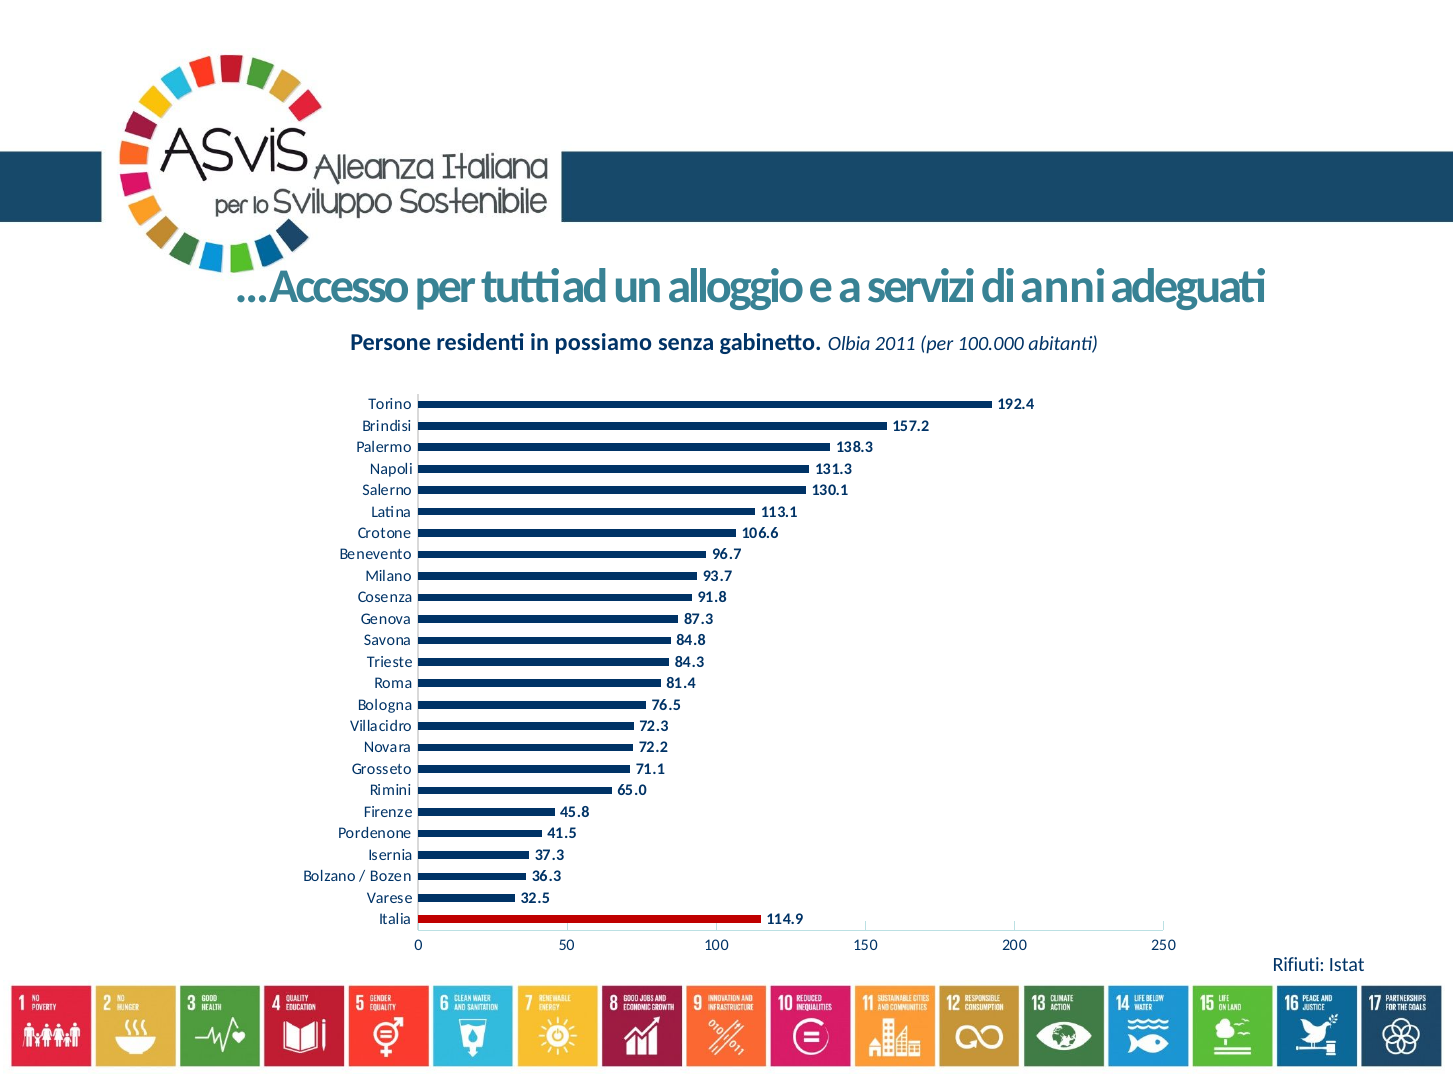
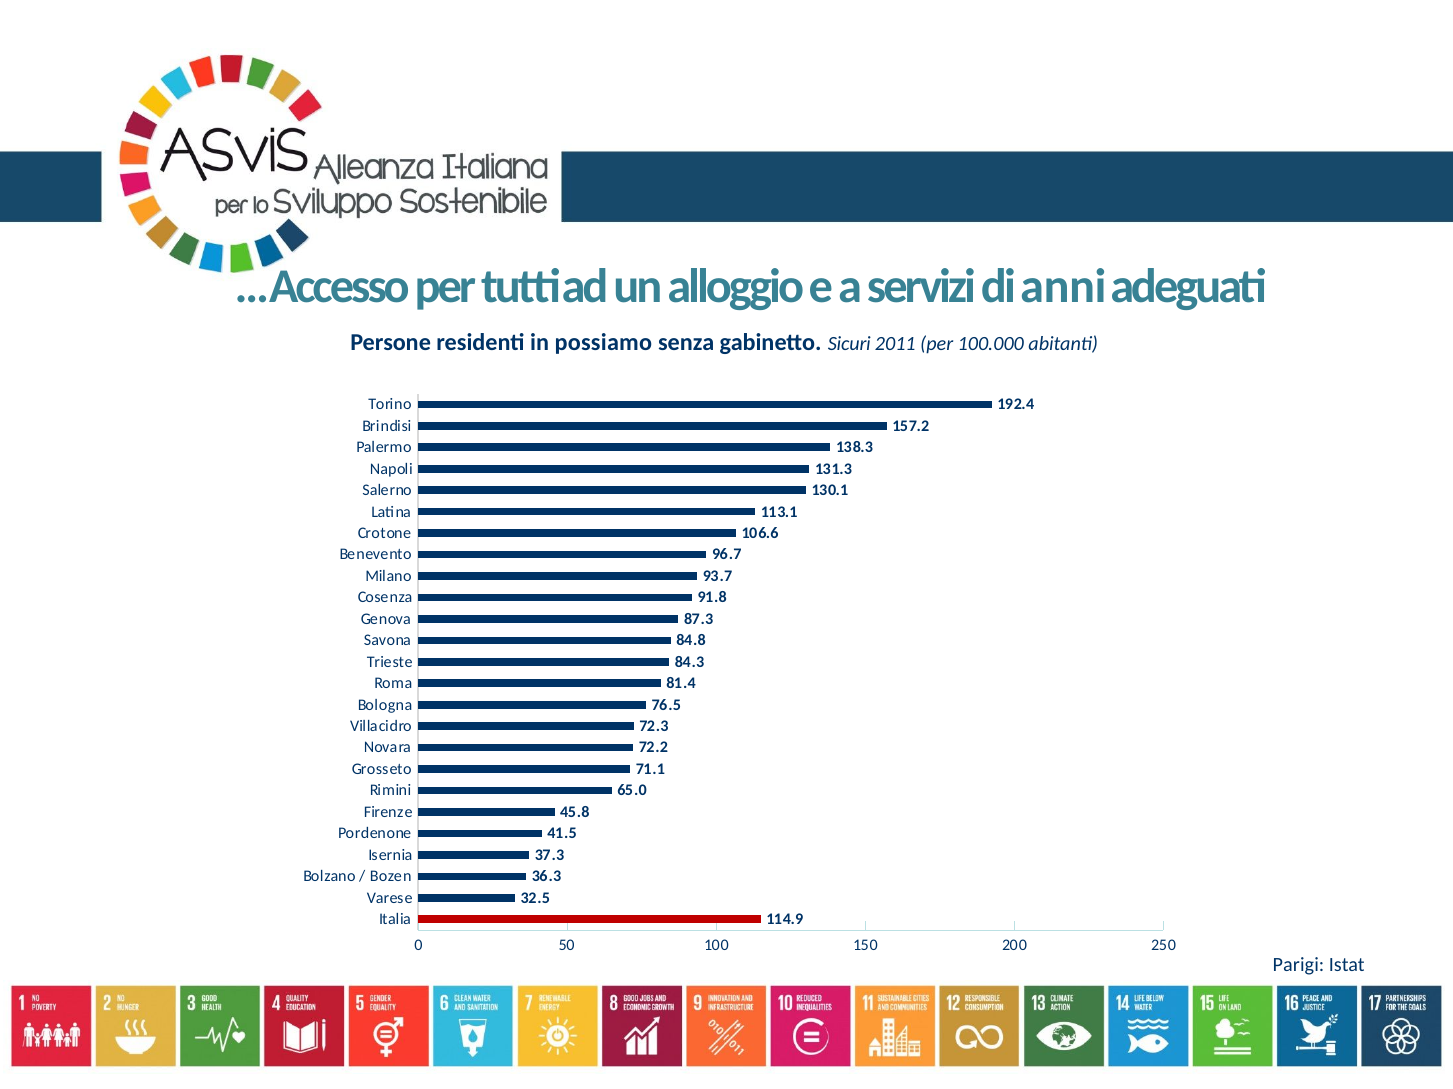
Olbia: Olbia -> Sicuri
Rifiuti: Rifiuti -> Parigi
